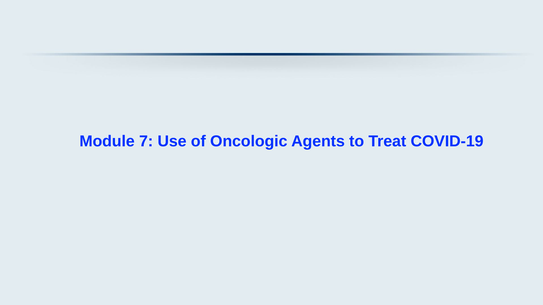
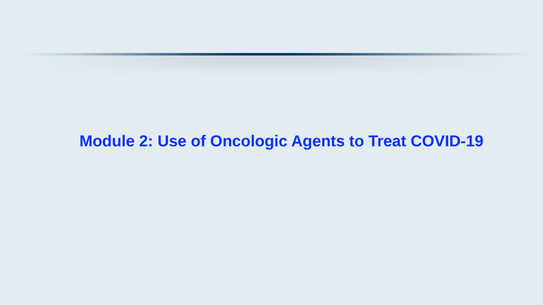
7: 7 -> 2
